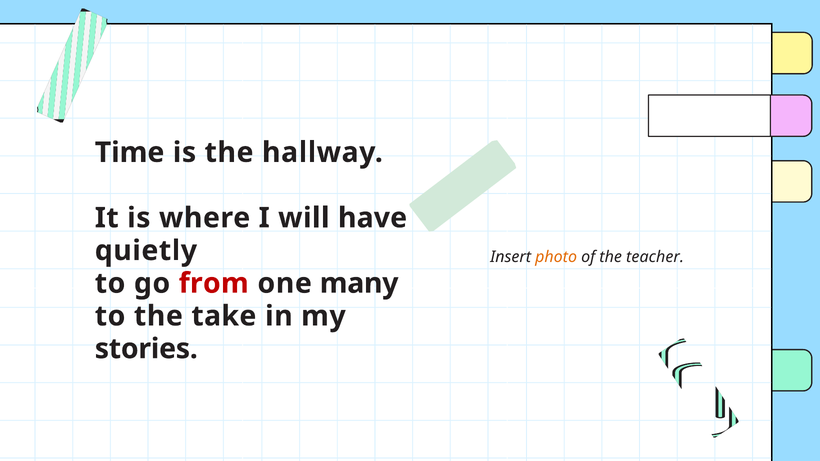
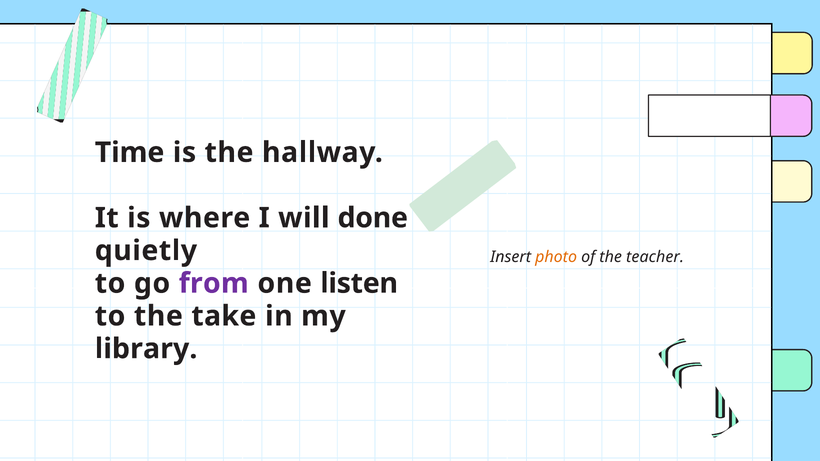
have: have -> done
from colour: red -> purple
many: many -> listen
stories: stories -> library
